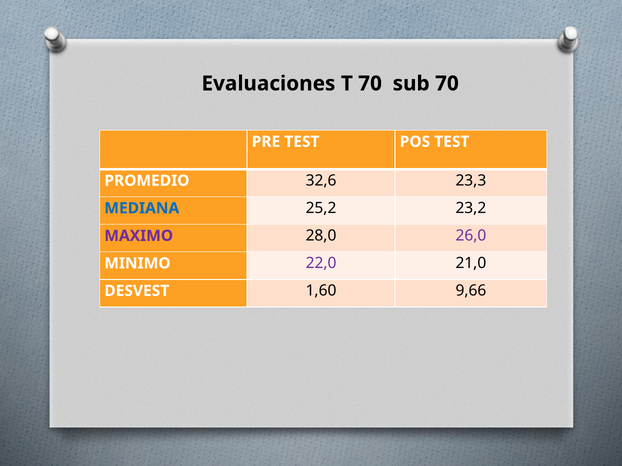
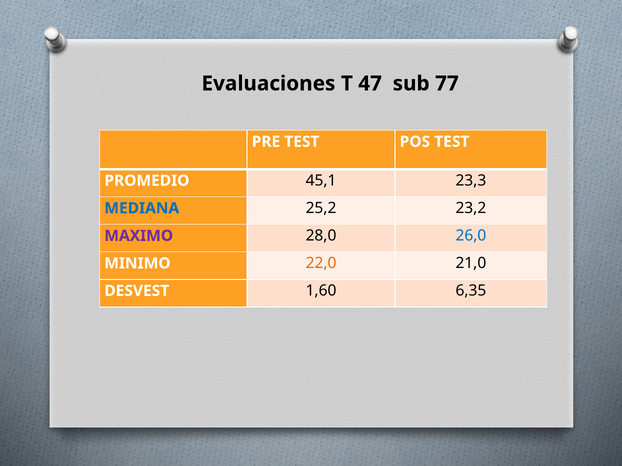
T 70: 70 -> 47
sub 70: 70 -> 77
32,6: 32,6 -> 45,1
26,0 colour: purple -> blue
22,0 colour: purple -> orange
9,66: 9,66 -> 6,35
